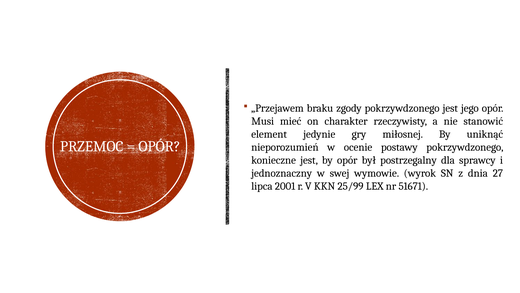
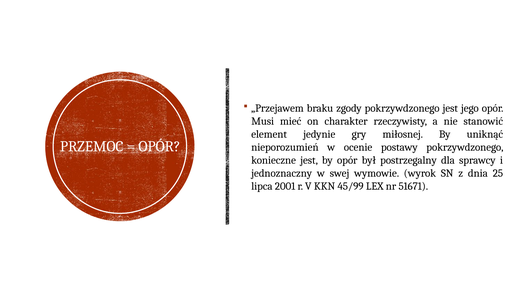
27: 27 -> 25
25/99: 25/99 -> 45/99
